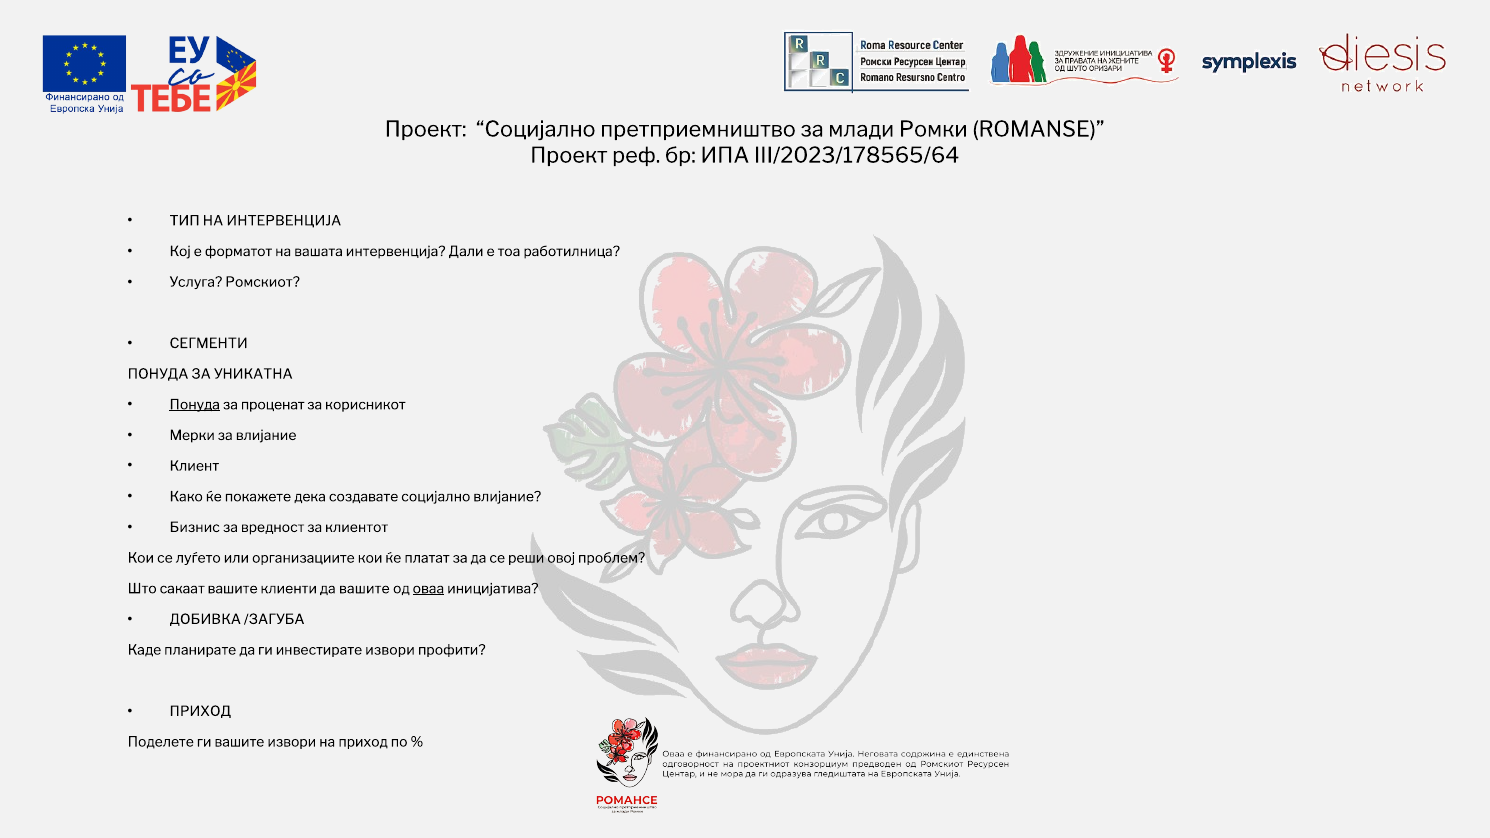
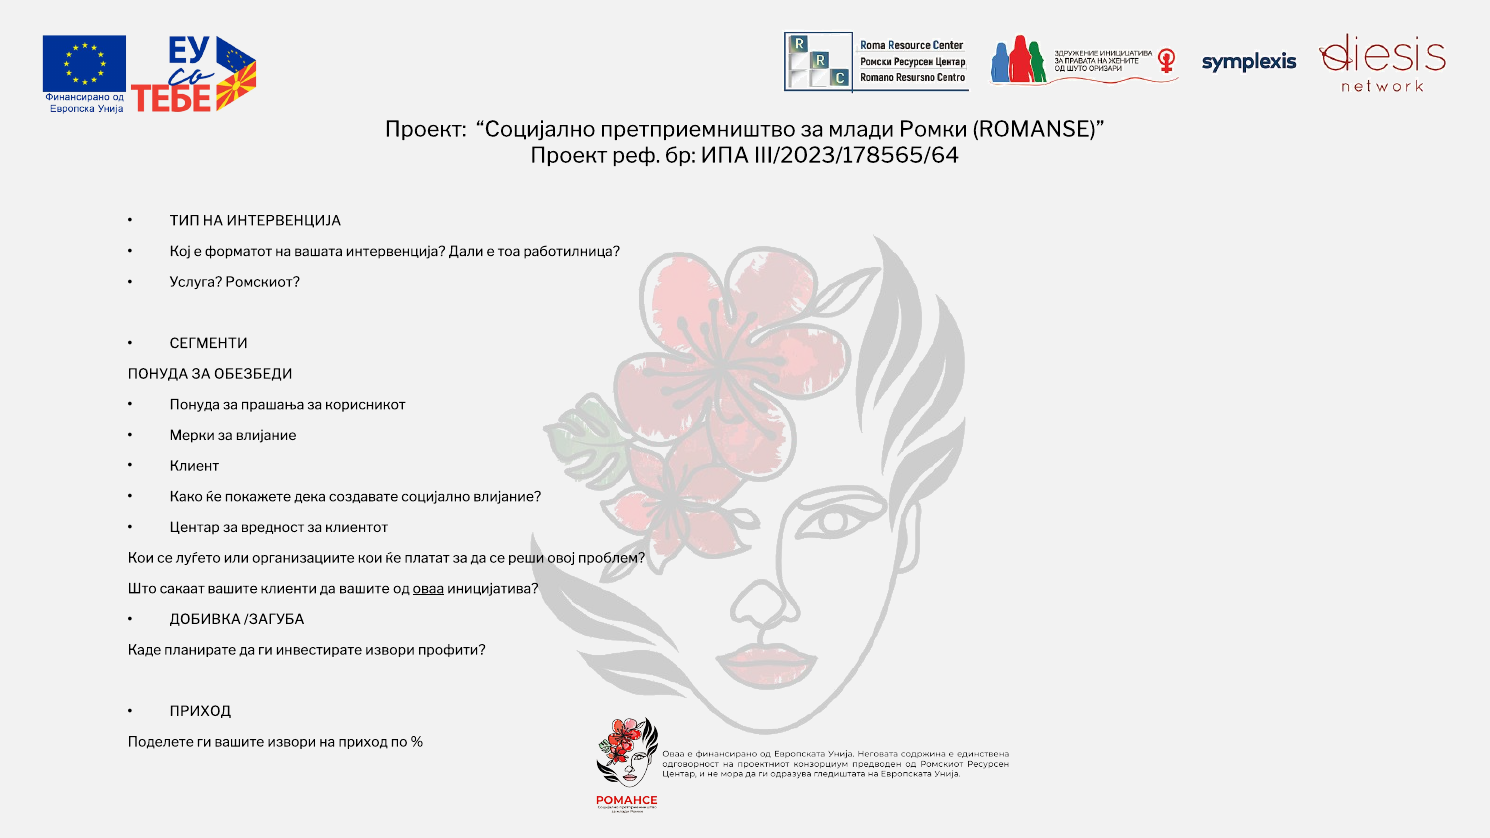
УНИКАТНА: УНИКАТНА -> ОБЕЗБЕДИ
Понуда at (195, 405) underline: present -> none
проценат: проценат -> прашања
Бизнис: Бизнис -> Центар
